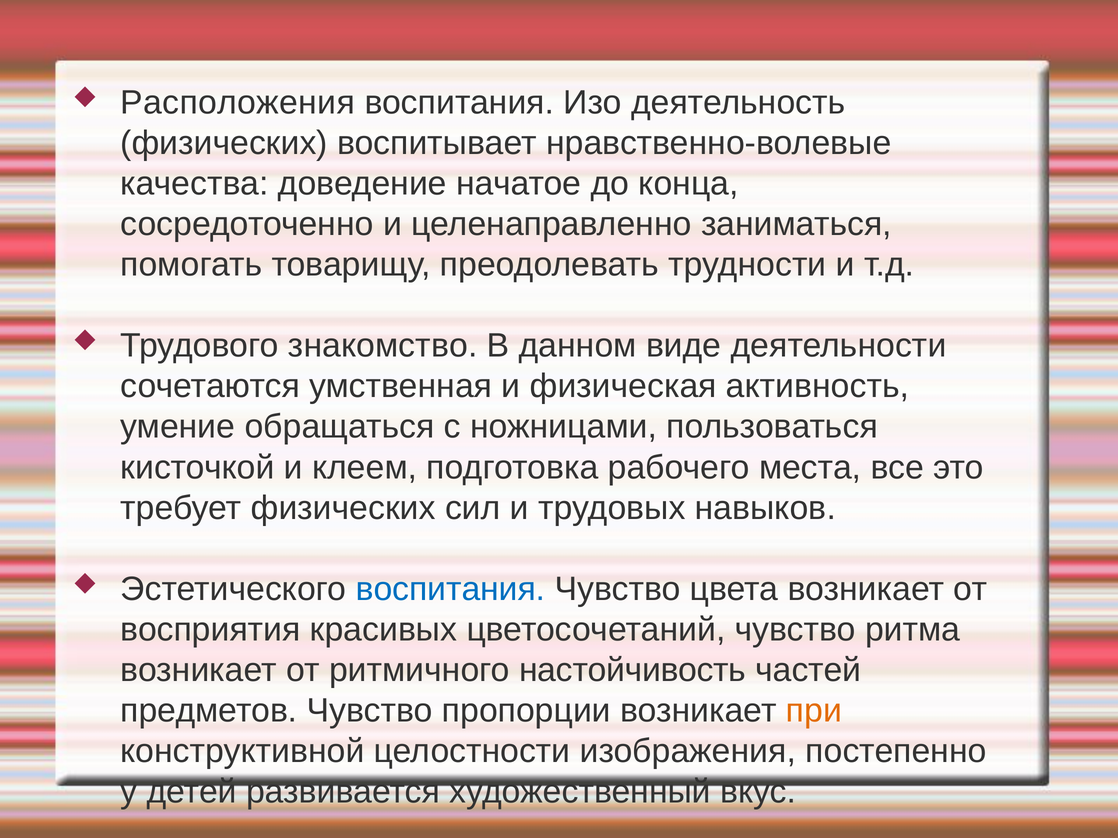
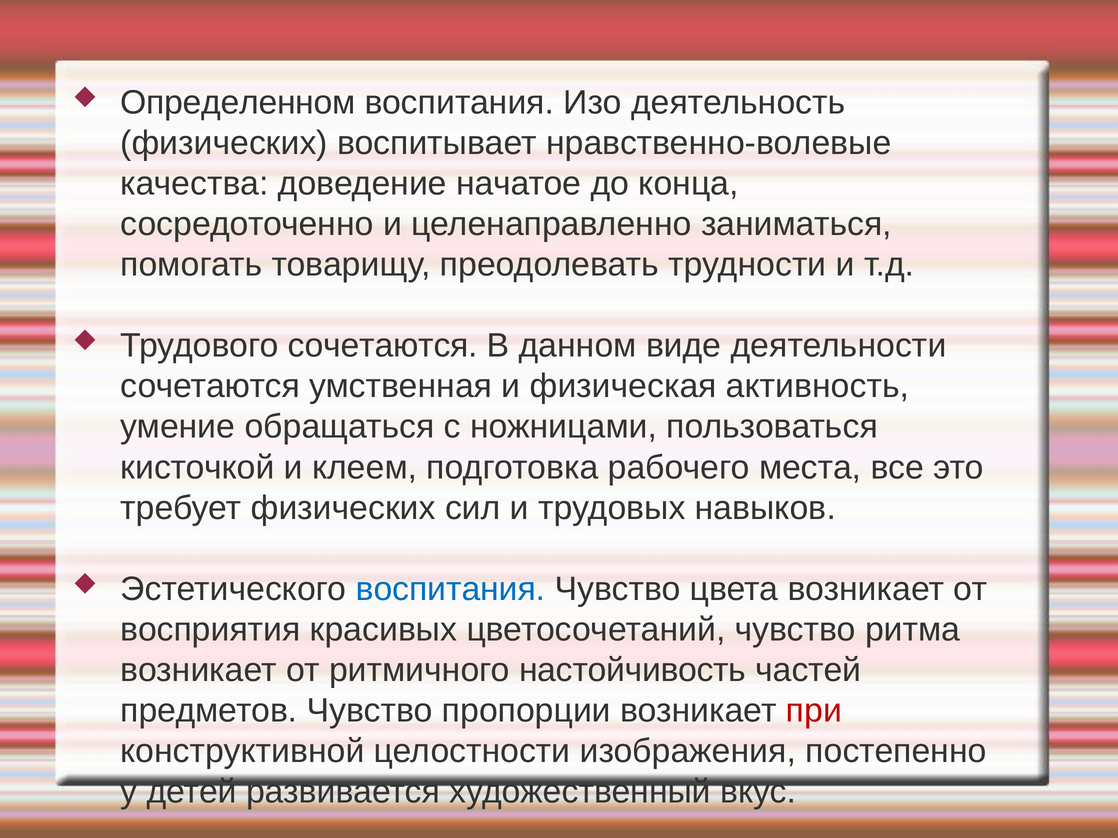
Расположения: Расположения -> Определенном
Трудового знакомство: знакомство -> сочетаются
при colour: orange -> red
